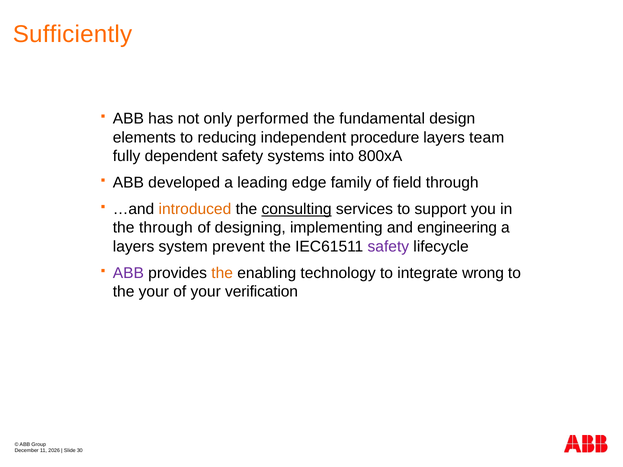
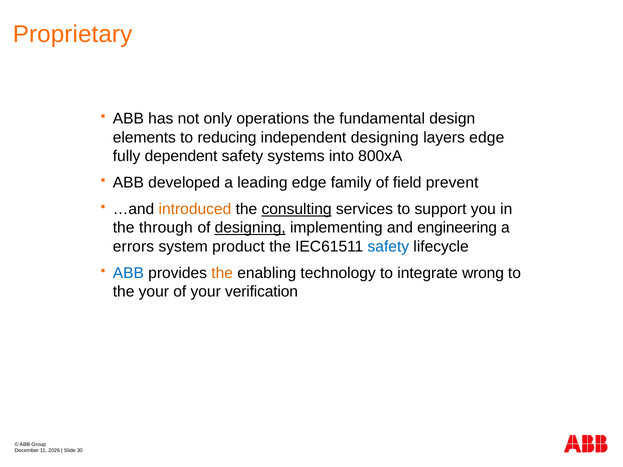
Sufficiently: Sufficiently -> Proprietary
performed: performed -> operations
independent procedure: procedure -> designing
layers team: team -> edge
field through: through -> prevent
designing at (250, 228) underline: none -> present
layers at (134, 247): layers -> errors
prevent: prevent -> product
safety at (388, 247) colour: purple -> blue
ABB at (128, 273) colour: purple -> blue
